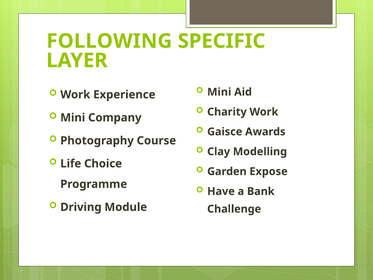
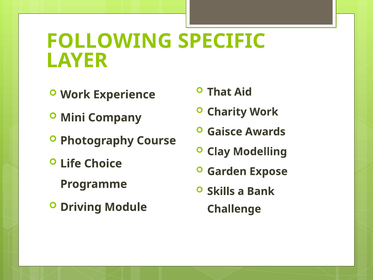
Mini at (219, 92): Mini -> That
Have: Have -> Skills
